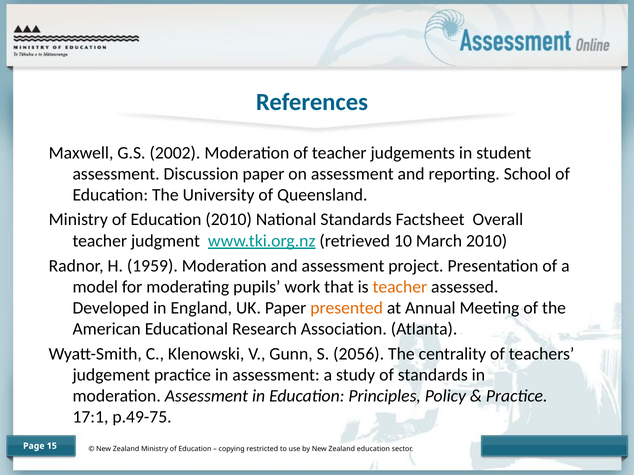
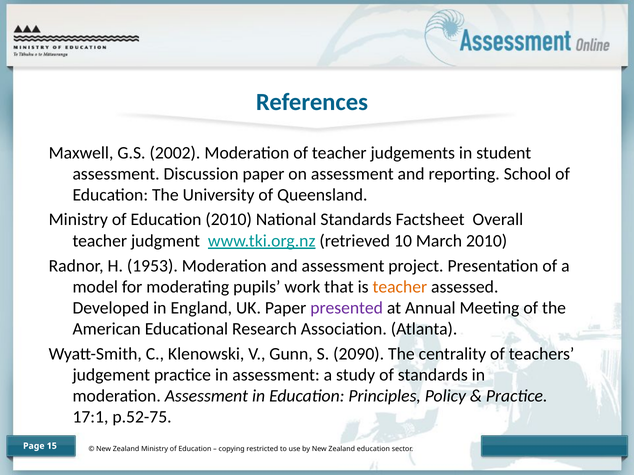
1959: 1959 -> 1953
presented colour: orange -> purple
2056: 2056 -> 2090
p.49-75: p.49-75 -> p.52-75
